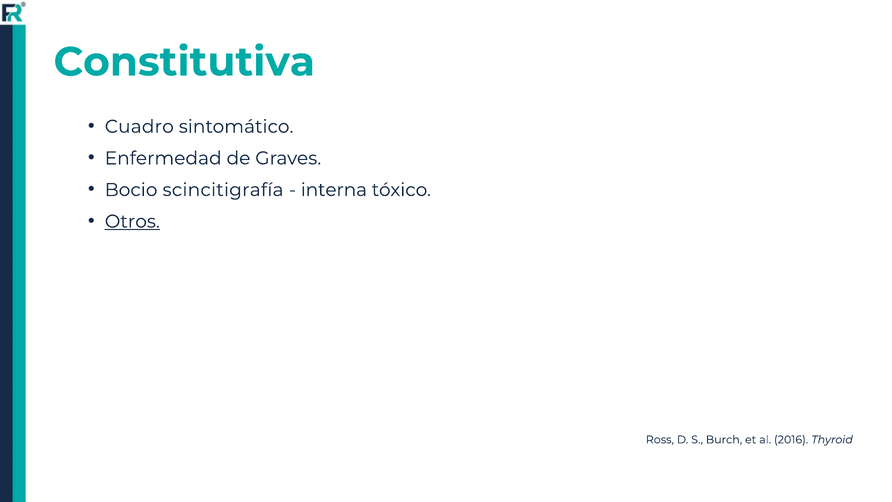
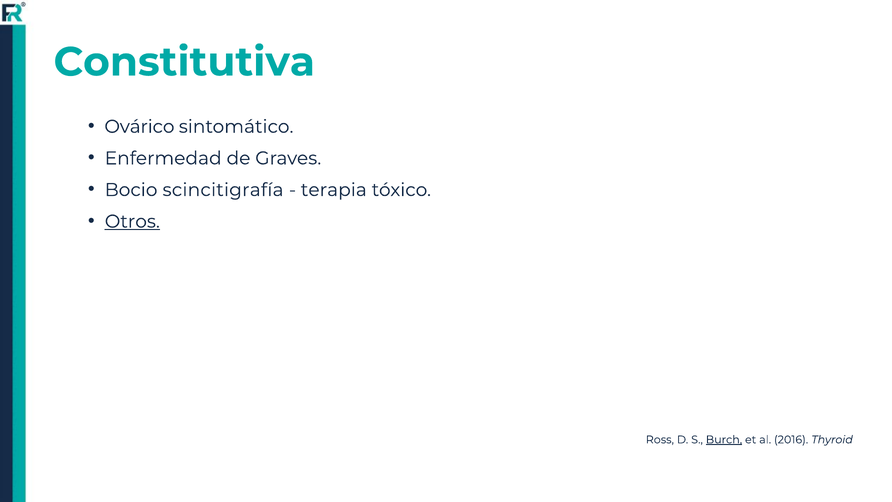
Cuadro: Cuadro -> Ovárico
interna: interna -> terapia
Burch underline: none -> present
